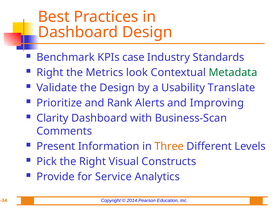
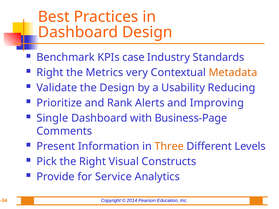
look: look -> very
Metadata colour: green -> orange
Translate: Translate -> Reducing
Clarity: Clarity -> Single
Business-Scan: Business-Scan -> Business-Page
